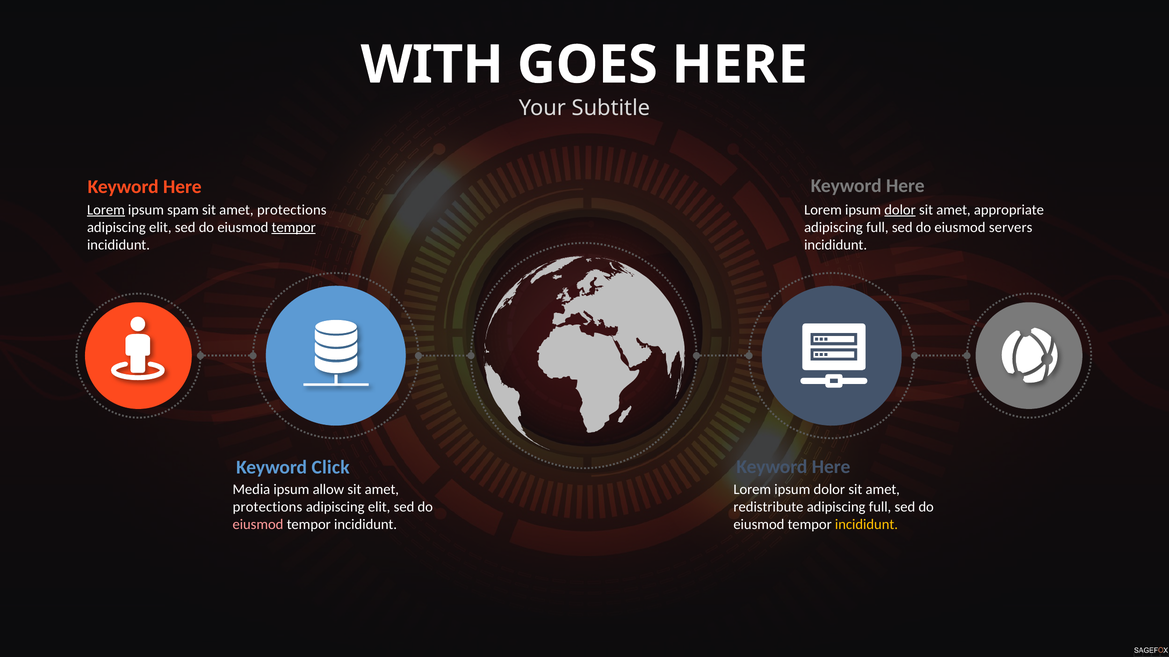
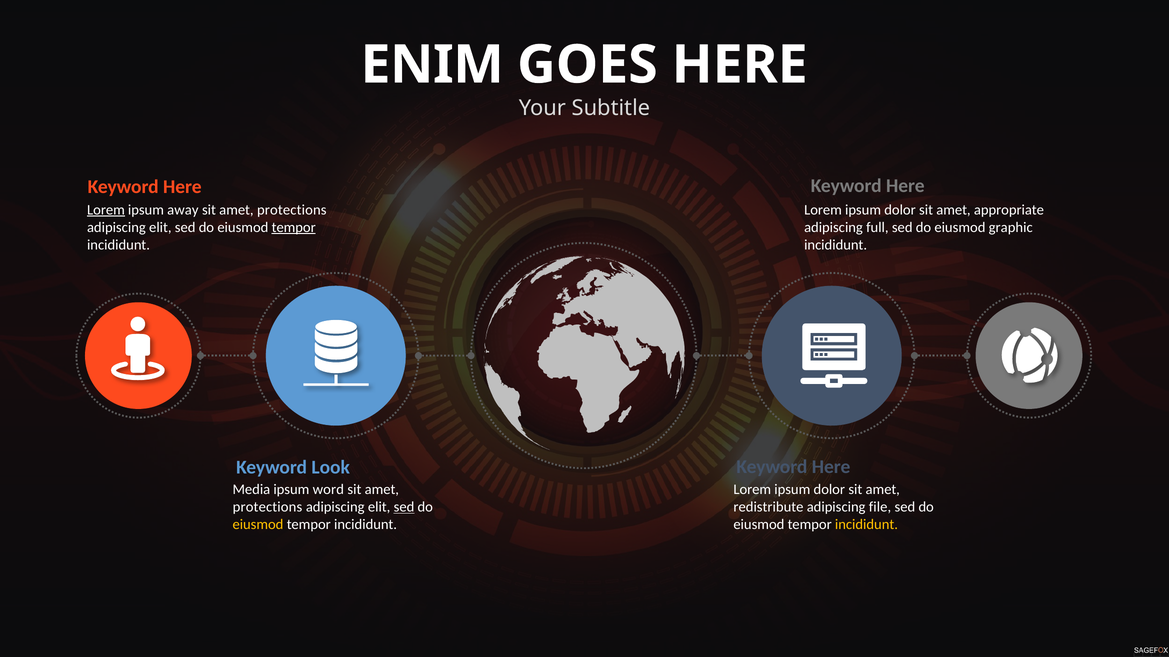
WITH: WITH -> ENIM
spam: spam -> away
dolor at (900, 210) underline: present -> none
servers: servers -> graphic
Click: Click -> Look
allow: allow -> word
sed at (404, 507) underline: none -> present
full at (880, 507): full -> file
eiusmod at (258, 525) colour: pink -> yellow
